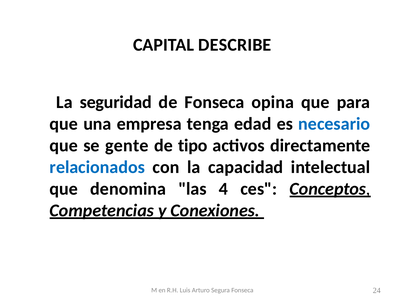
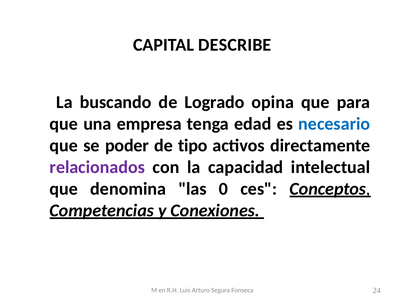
seguridad: seguridad -> buscando
de Fonseca: Fonseca -> Logrado
gente: gente -> poder
relacionados colour: blue -> purple
4: 4 -> 0
